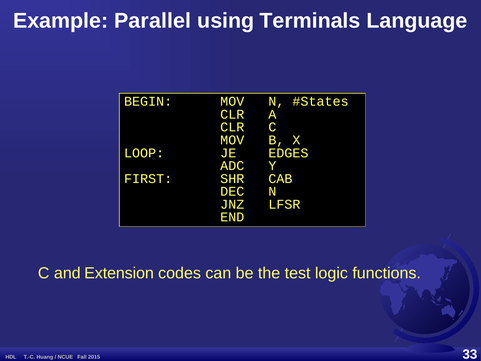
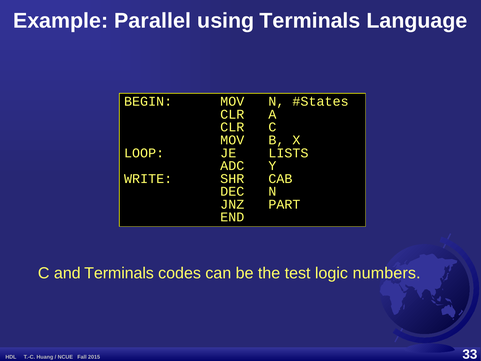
EDGES: EDGES -> LISTS
FIRST: FIRST -> WRITE
LFSR: LFSR -> PART
and Extension: Extension -> Terminals
functions: functions -> numbers
